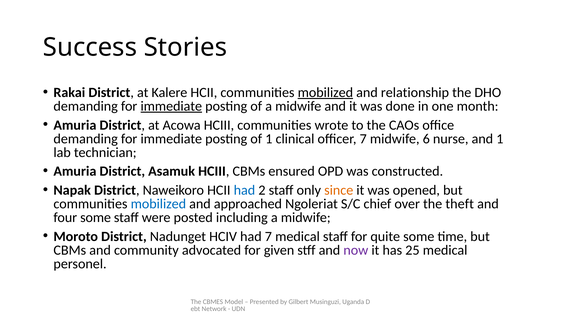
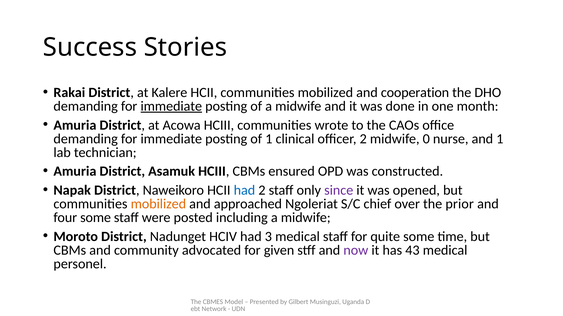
mobilized at (325, 93) underline: present -> none
relationship: relationship -> cooperation
officer 7: 7 -> 2
6: 6 -> 0
since colour: orange -> purple
mobilized at (158, 204) colour: blue -> orange
theft: theft -> prior
had 7: 7 -> 3
25: 25 -> 43
